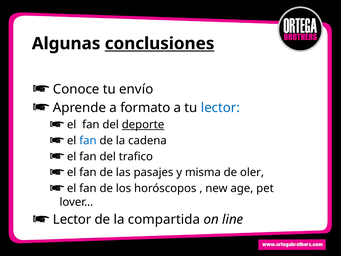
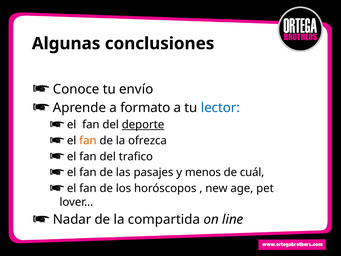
conclusiones underline: present -> none
fan at (88, 140) colour: blue -> orange
cadena: cadena -> ofrezca
misma: misma -> menos
oler: oler -> cuál
Lector at (72, 219): Lector -> Nadar
